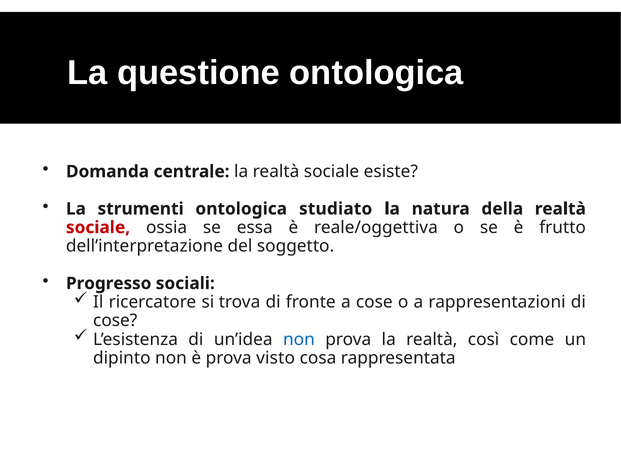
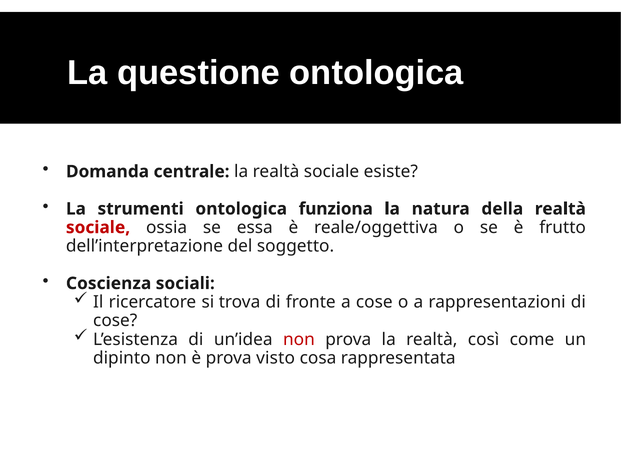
studiato: studiato -> funziona
Progresso: Progresso -> Coscienza
non at (299, 339) colour: blue -> red
